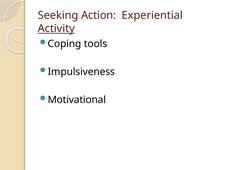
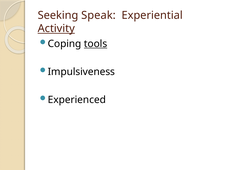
Action: Action -> Speak
tools underline: none -> present
Motivational: Motivational -> Experienced
